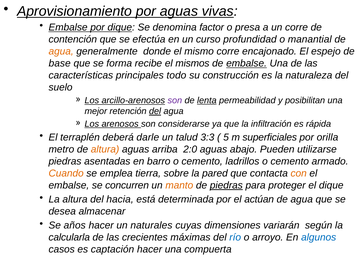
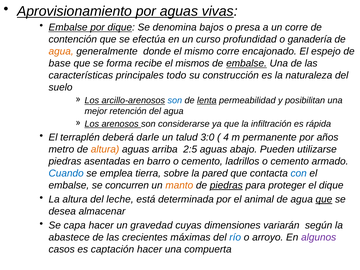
factor: factor -> bajos
manantial: manantial -> ganadería
son at (175, 100) colour: purple -> blue
del at (155, 111) underline: present -> none
3:3: 3:3 -> 3:0
5: 5 -> 4
superficiales: superficiales -> permanente
orilla: orilla -> años
2:0: 2:0 -> 2:5
Cuando colour: orange -> blue
con colour: orange -> blue
hacia: hacia -> leche
actúan: actúan -> animal
que at (324, 199) underline: none -> present
años: años -> capa
naturales: naturales -> gravedad
calcularla: calcularla -> abastece
algunos colour: blue -> purple
